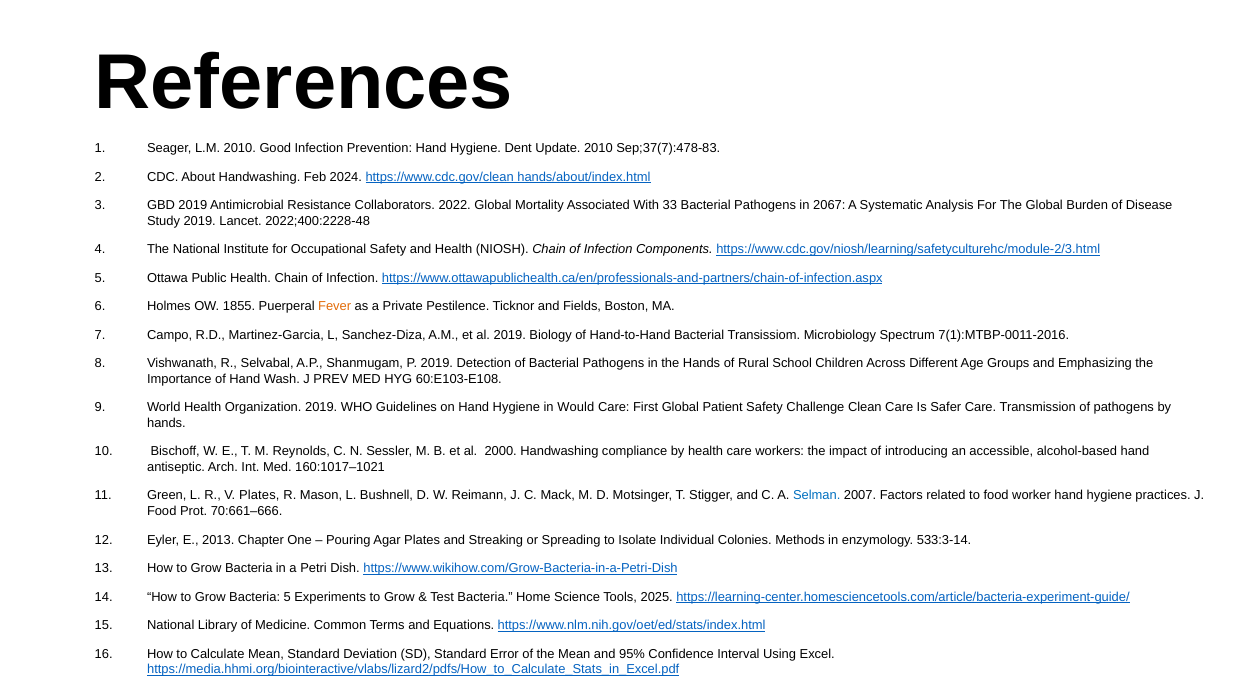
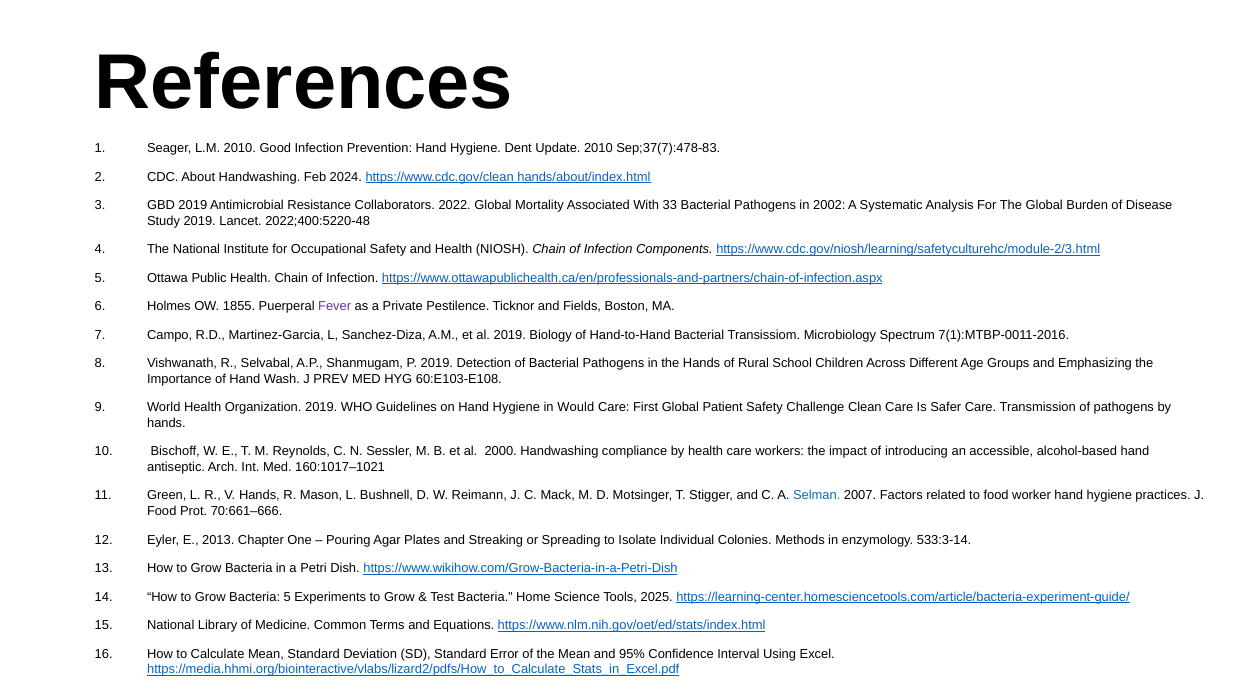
2067: 2067 -> 2002
2022;400:2228-48: 2022;400:2228-48 -> 2022;400:5220-48
Fever colour: orange -> purple
V Plates: Plates -> Hands
